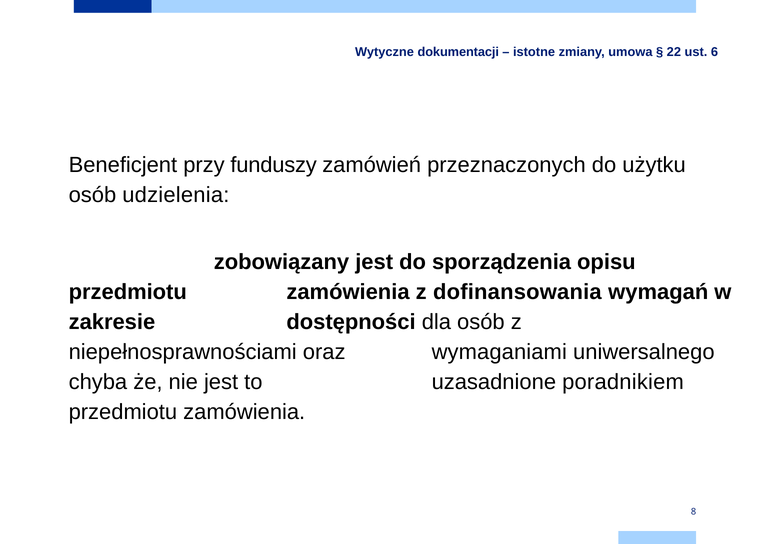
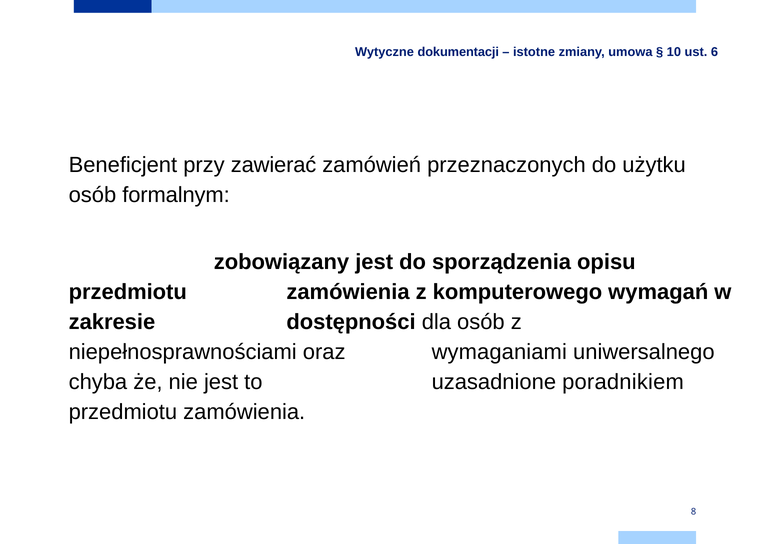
22: 22 -> 10
funduszy: funduszy -> zawierać
udzielenia: udzielenia -> formalnym
dofinansowania: dofinansowania -> komputerowego
